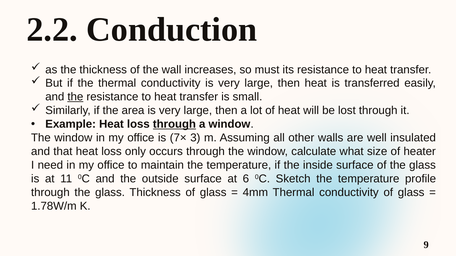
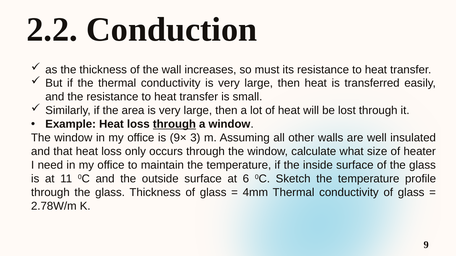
the at (75, 97) underline: present -> none
7×: 7× -> 9×
1.78W/m: 1.78W/m -> 2.78W/m
